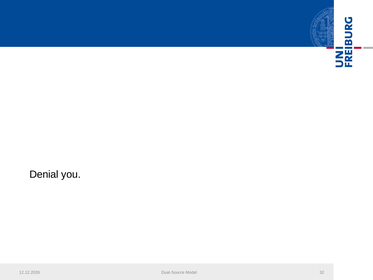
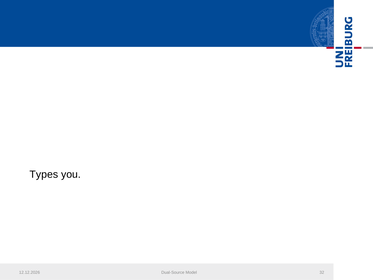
Denial: Denial -> Types
